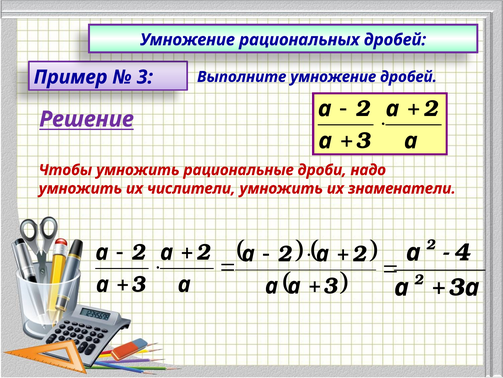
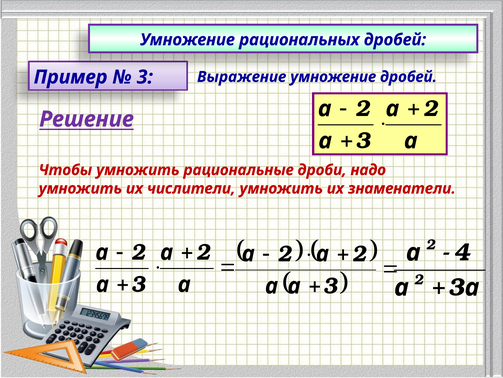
Выполните: Выполните -> Выражение
